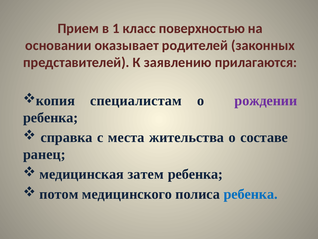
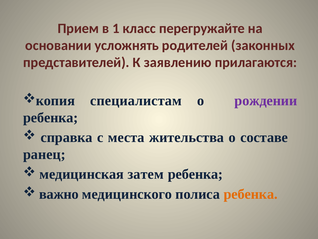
поверхностью: поверхностью -> перегружайте
оказывает: оказывает -> усложнять
потом: потом -> важно
ребенка at (251, 194) colour: blue -> orange
